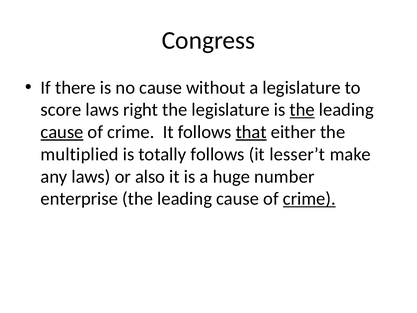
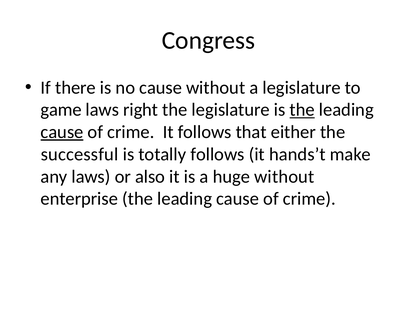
score: score -> game
that underline: present -> none
multiplied: multiplied -> successful
lesser’t: lesser’t -> hands’t
huge number: number -> without
crime at (309, 199) underline: present -> none
